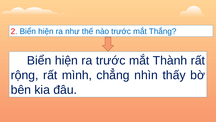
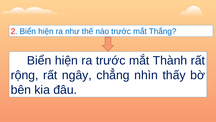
mình: mình -> ngây
